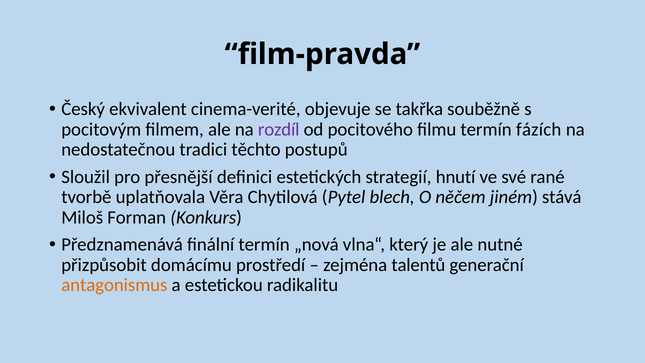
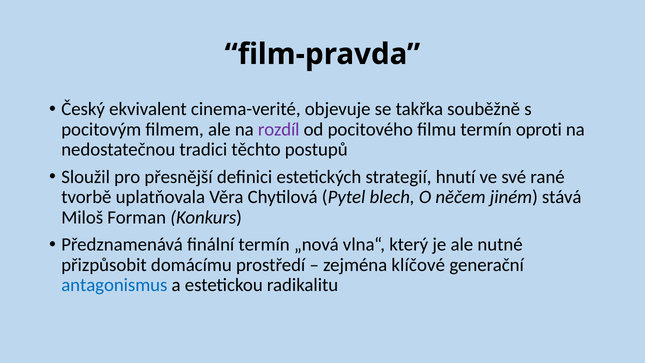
fázích: fázích -> oproti
talentů: talentů -> klíčové
antagonismus colour: orange -> blue
